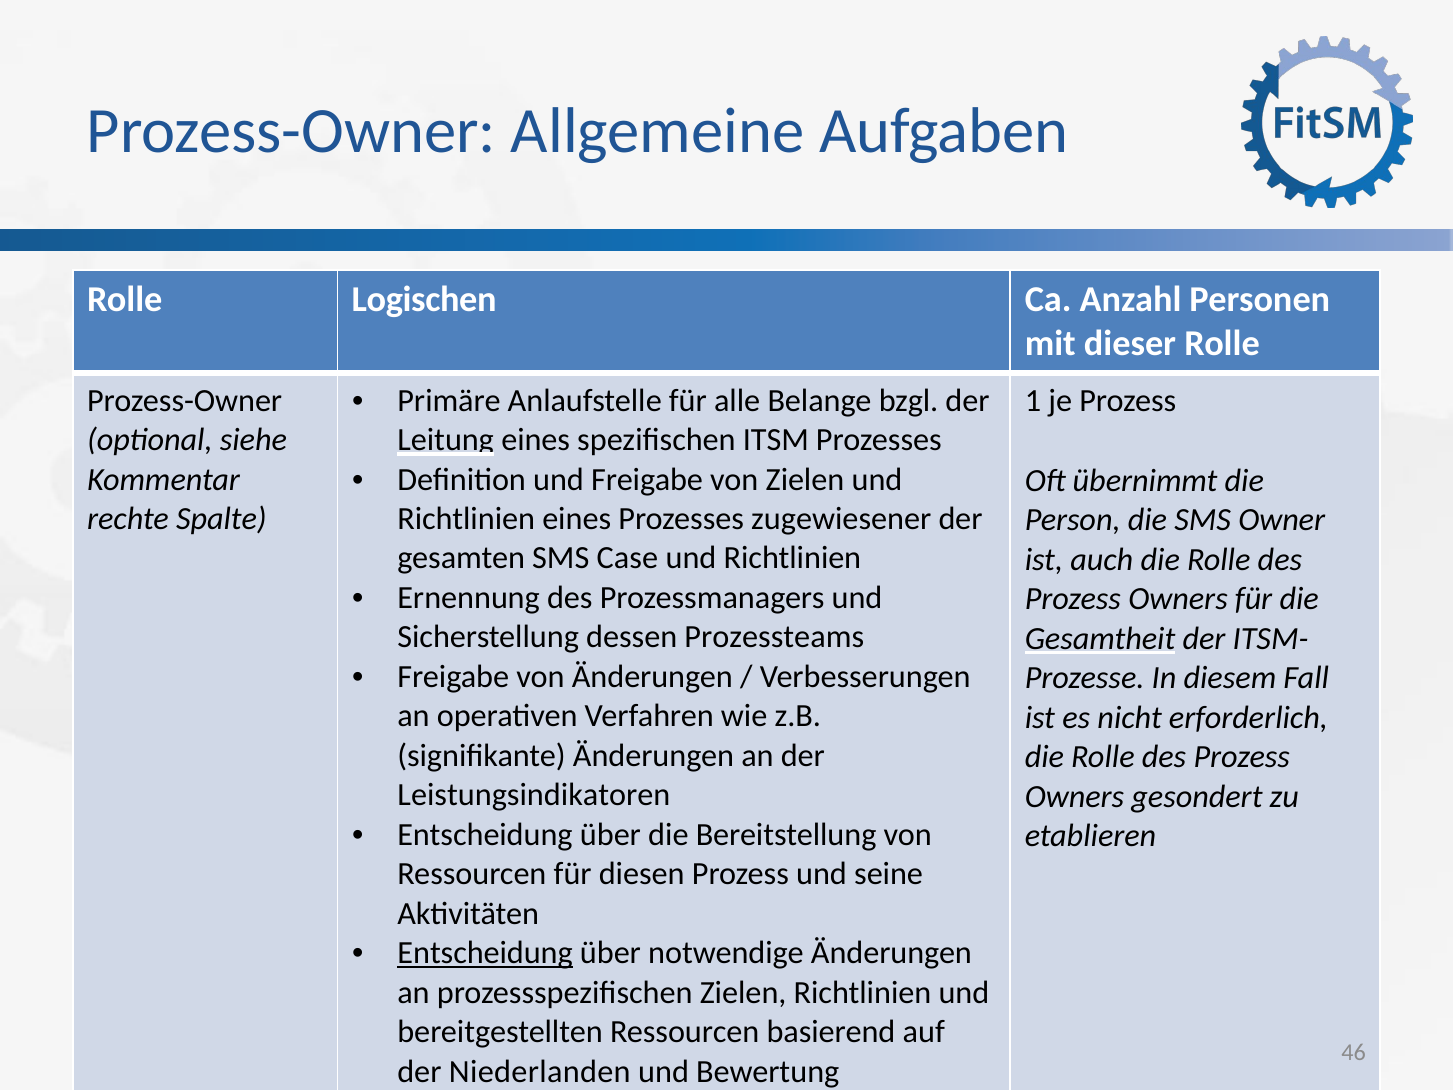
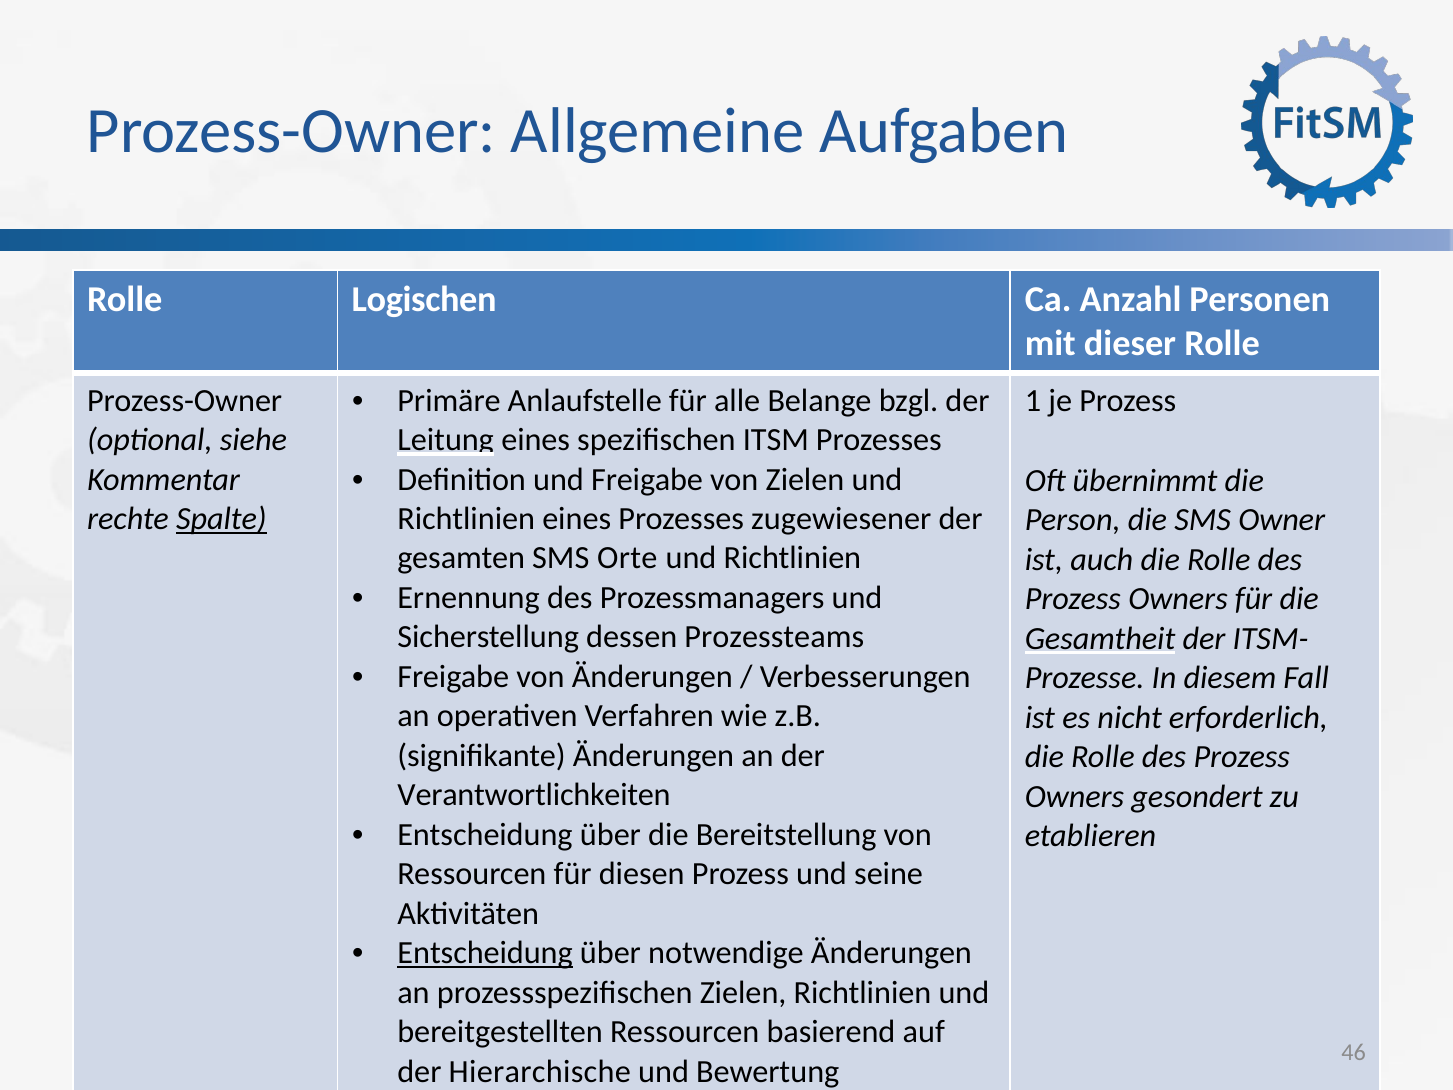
Spalte underline: none -> present
Case: Case -> Orte
Leistungsindikatoren: Leistungsindikatoren -> Verantwortlichkeiten
Niederlanden: Niederlanden -> Hierarchische
